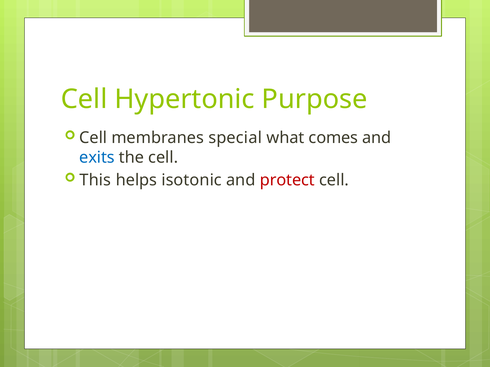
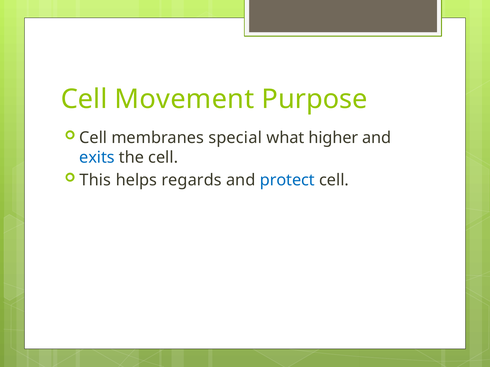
Hypertonic: Hypertonic -> Movement
comes: comes -> higher
isotonic: isotonic -> regards
protect colour: red -> blue
